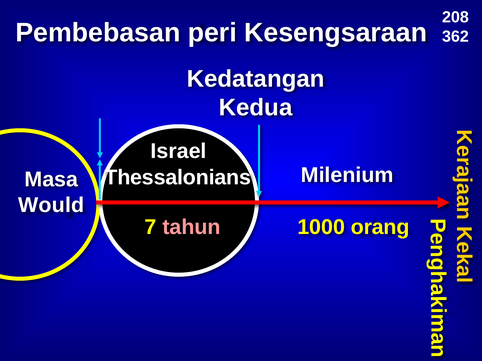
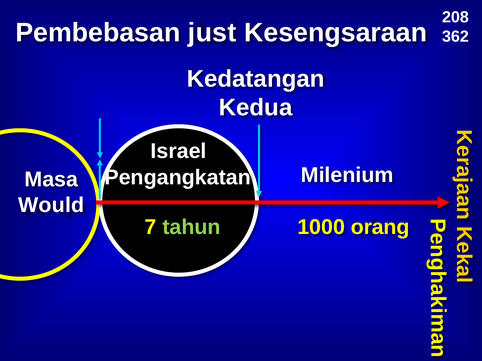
peri: peri -> just
Thessalonians: Thessalonians -> Pengangkatan
tahun colour: pink -> light green
